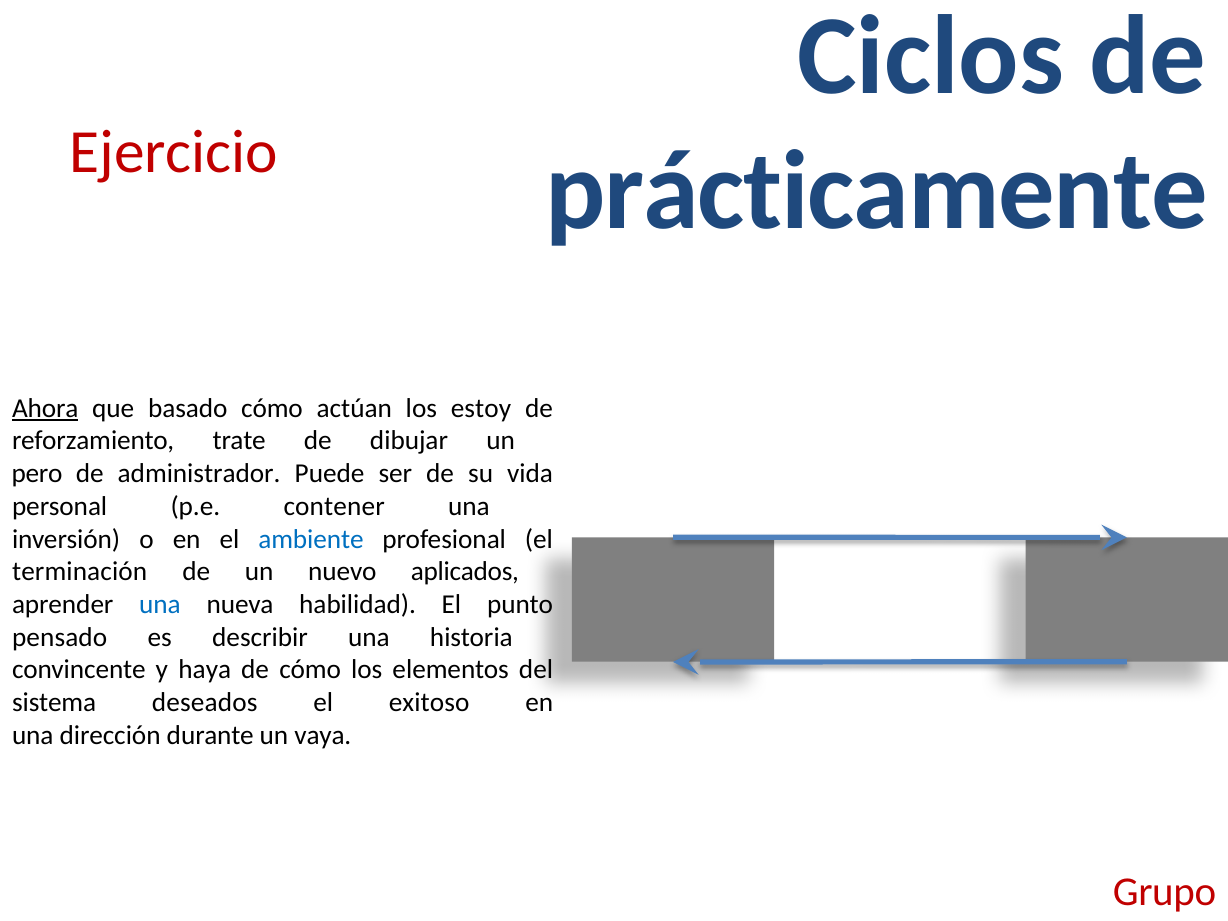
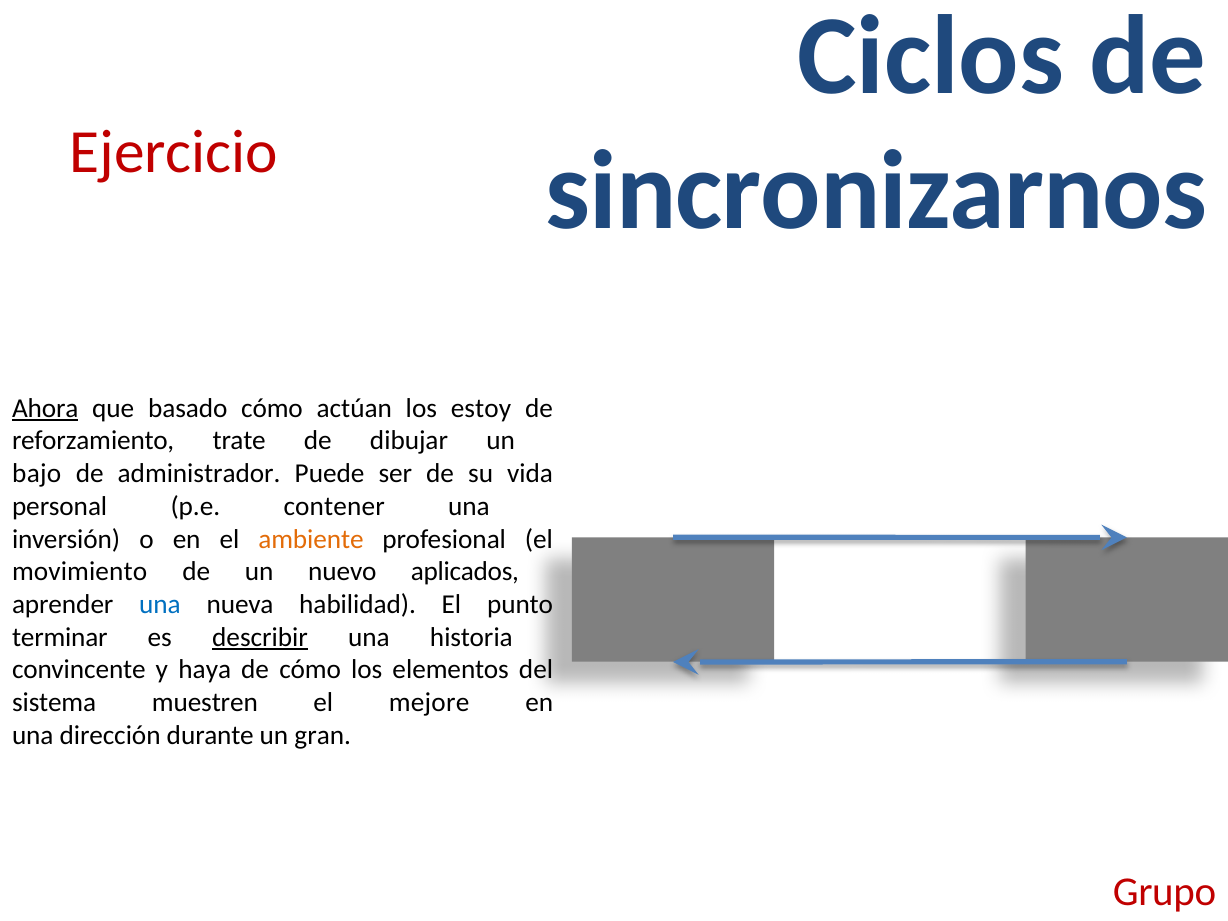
prácticamente: prácticamente -> sincronizarnos
pero: pero -> bajo
ambiente colour: blue -> orange
terminación: terminación -> movimiento
pensado: pensado -> terminar
describir underline: none -> present
deseados: deseados -> muestren
exitoso: exitoso -> mejore
vaya: vaya -> gran
